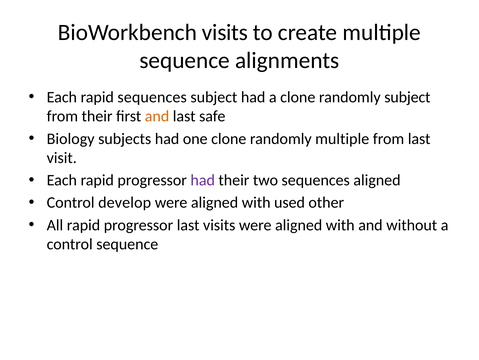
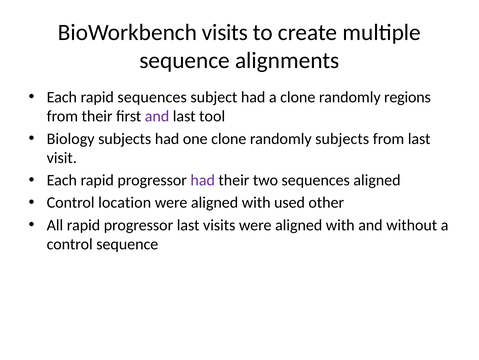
randomly subject: subject -> regions
and at (157, 116) colour: orange -> purple
safe: safe -> tool
randomly multiple: multiple -> subjects
develop: develop -> location
